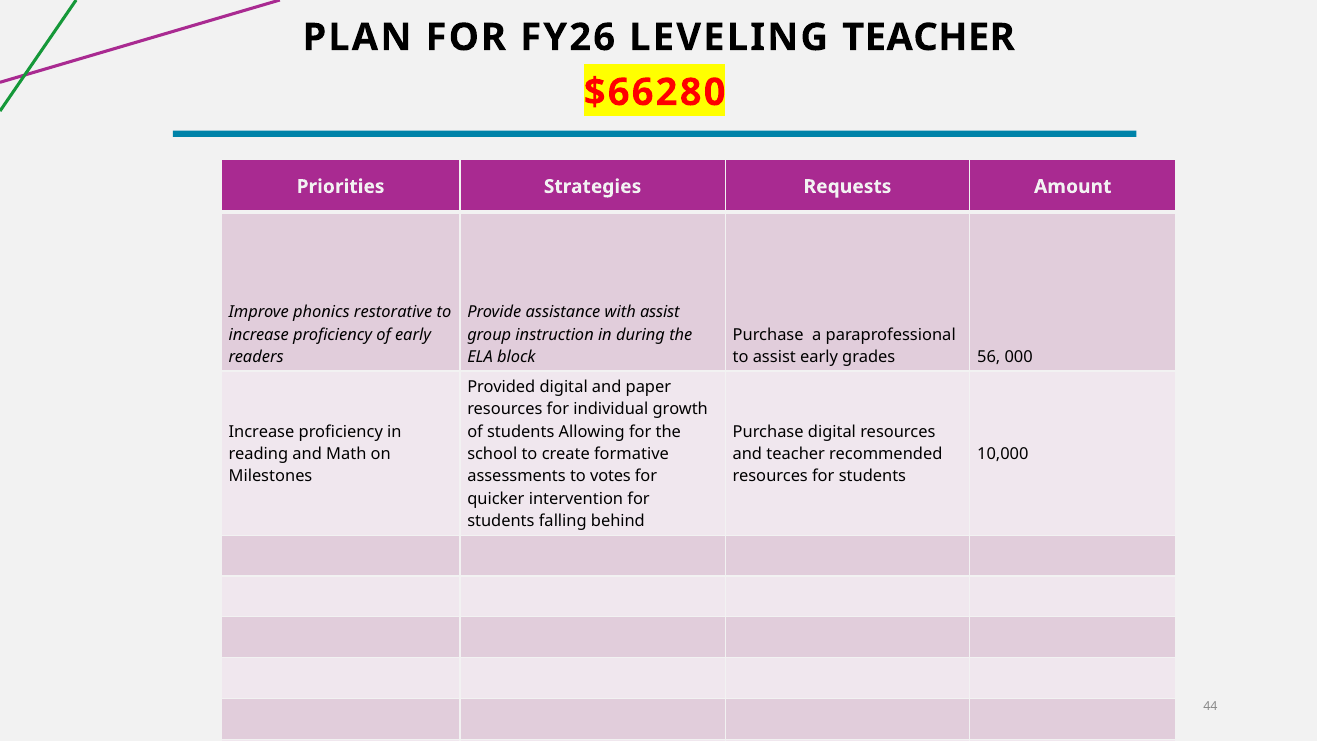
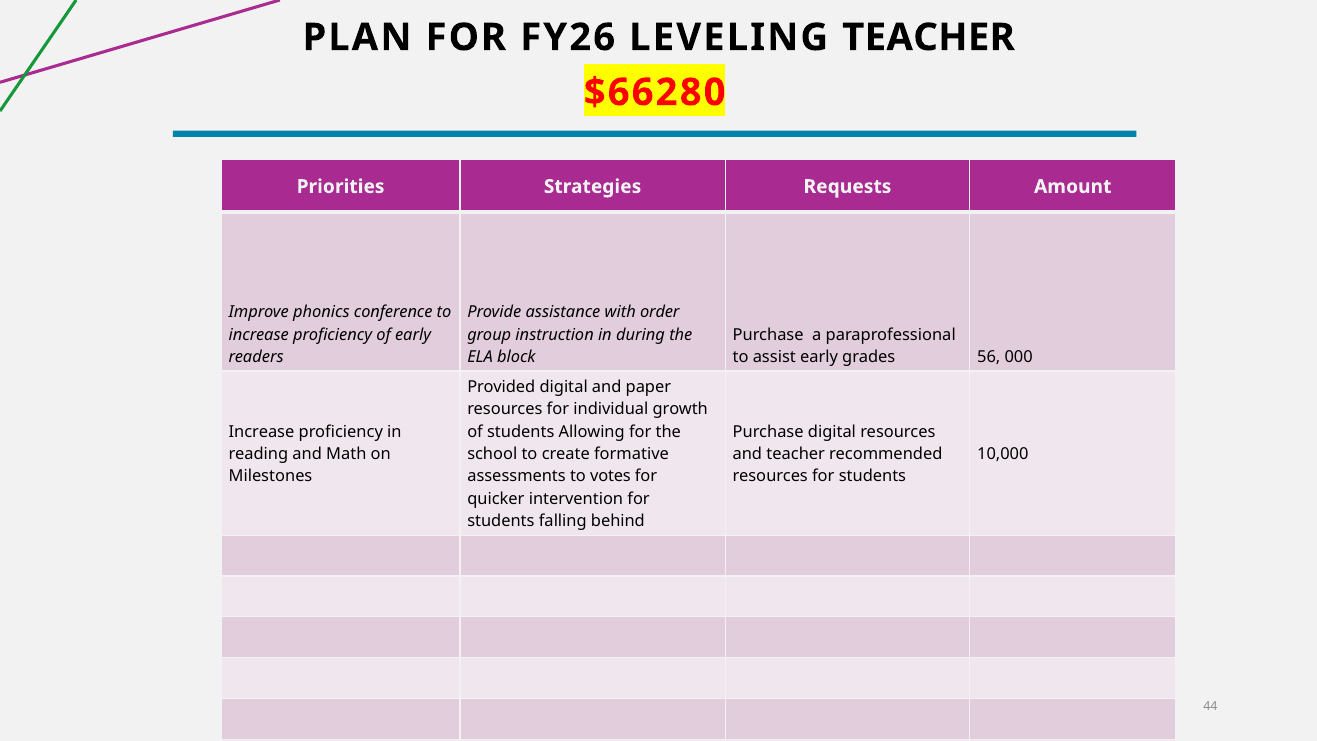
restorative: restorative -> conference
with assist: assist -> order
